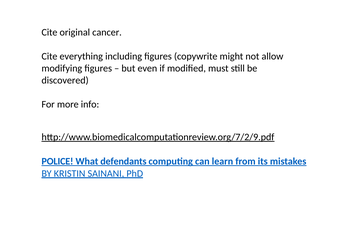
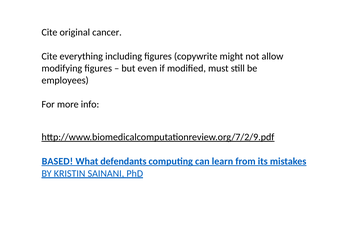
discovered: discovered -> employees
POLICE: POLICE -> BASED
